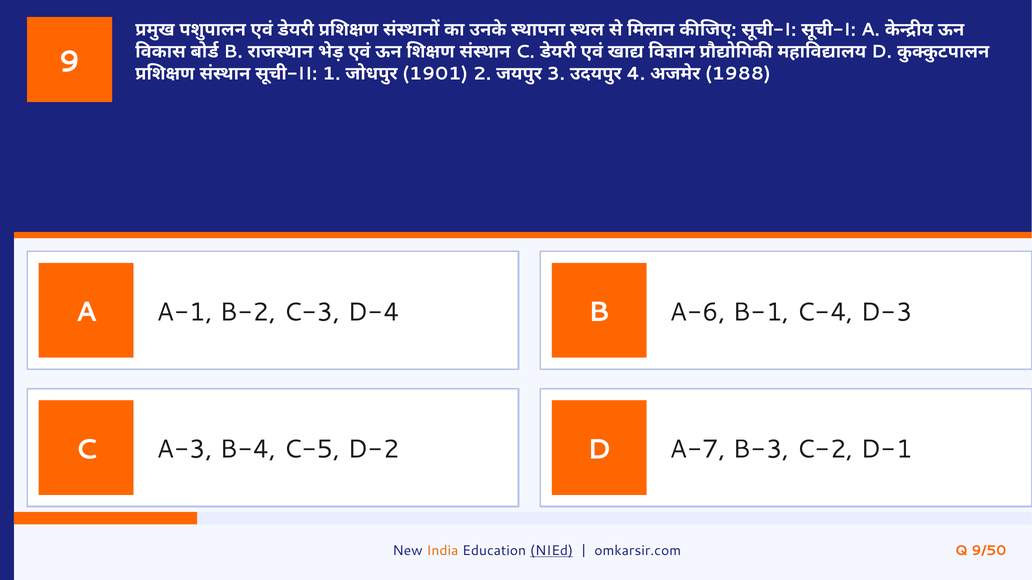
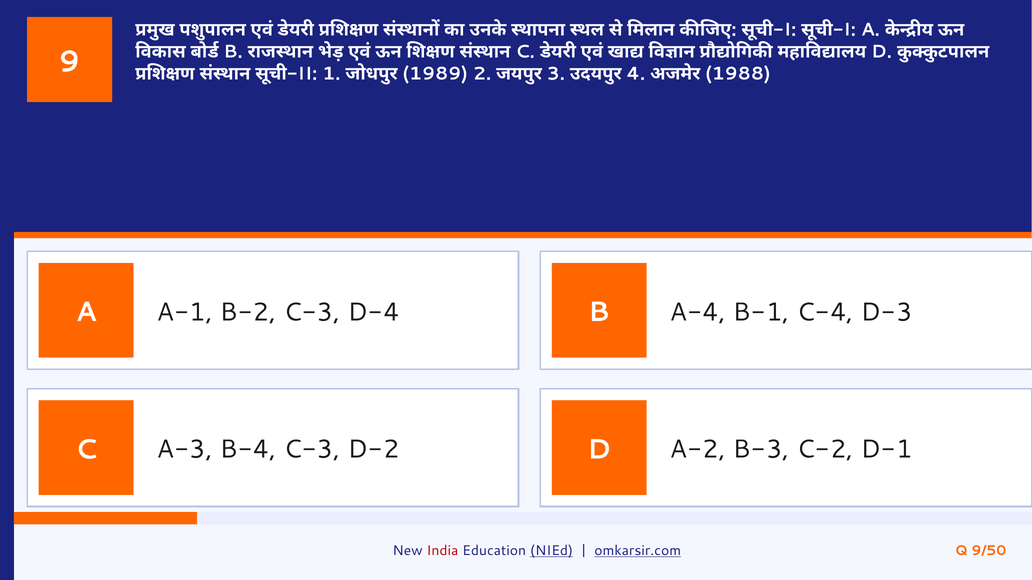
1901: 1901 -> 1989
A-6: A-6 -> A-4
B-4 C-5: C-5 -> C-3
A-7: A-7 -> A-2
India colour: orange -> red
omkarsir.com underline: none -> present
